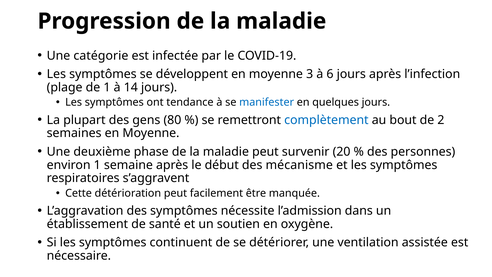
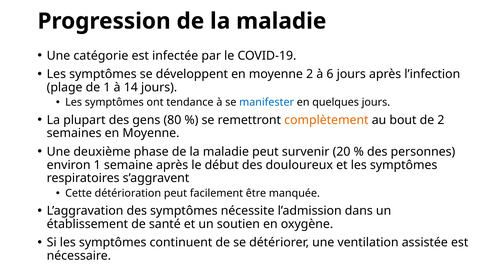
moyenne 3: 3 -> 2
complètement colour: blue -> orange
mécanisme: mécanisme -> douloureux
